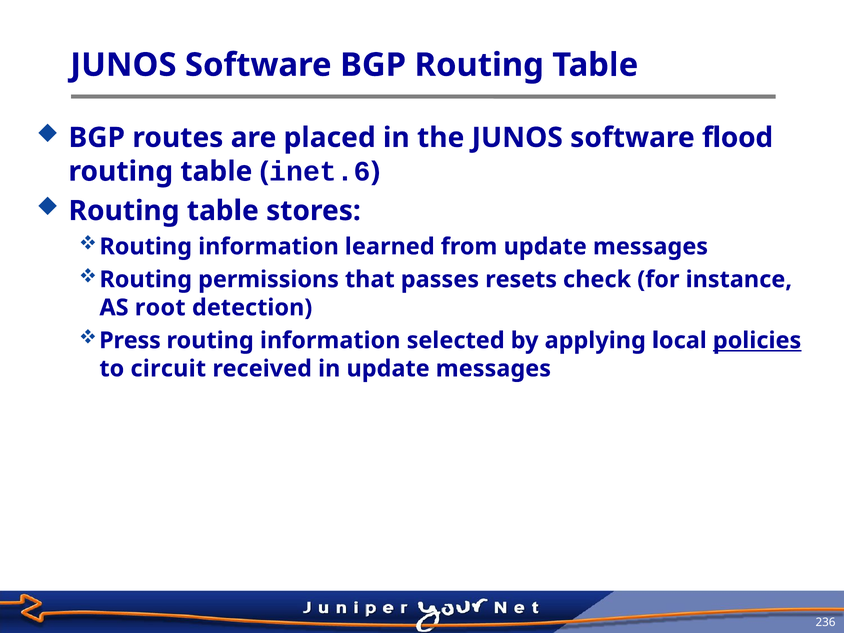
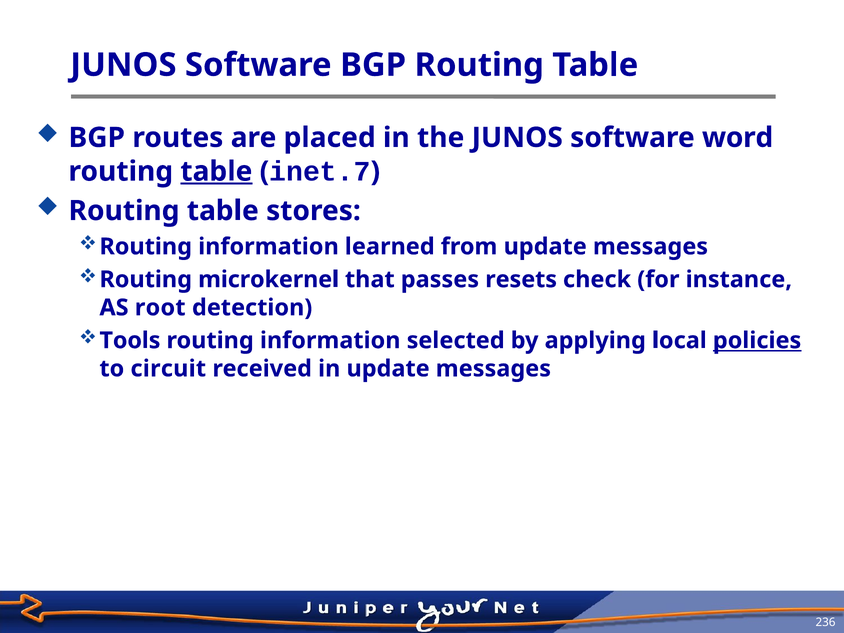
flood: flood -> word
table at (216, 171) underline: none -> present
inet.6: inet.6 -> inet.7
permissions: permissions -> microkernel
Press: Press -> Tools
